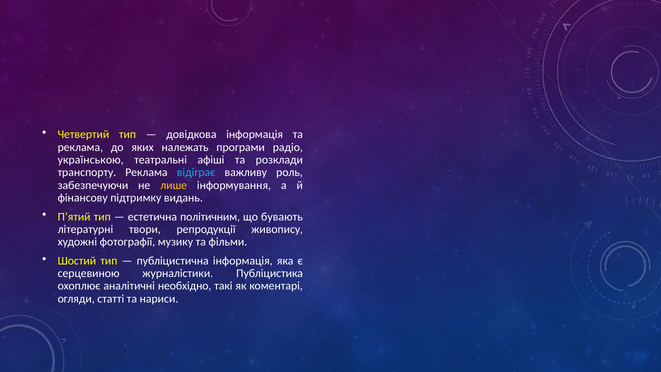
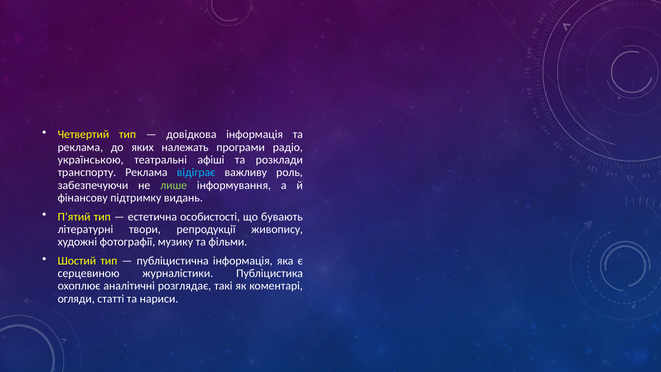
лише colour: yellow -> light green
політичним: політичним -> особистості
необхідно: необхідно -> розглядає
